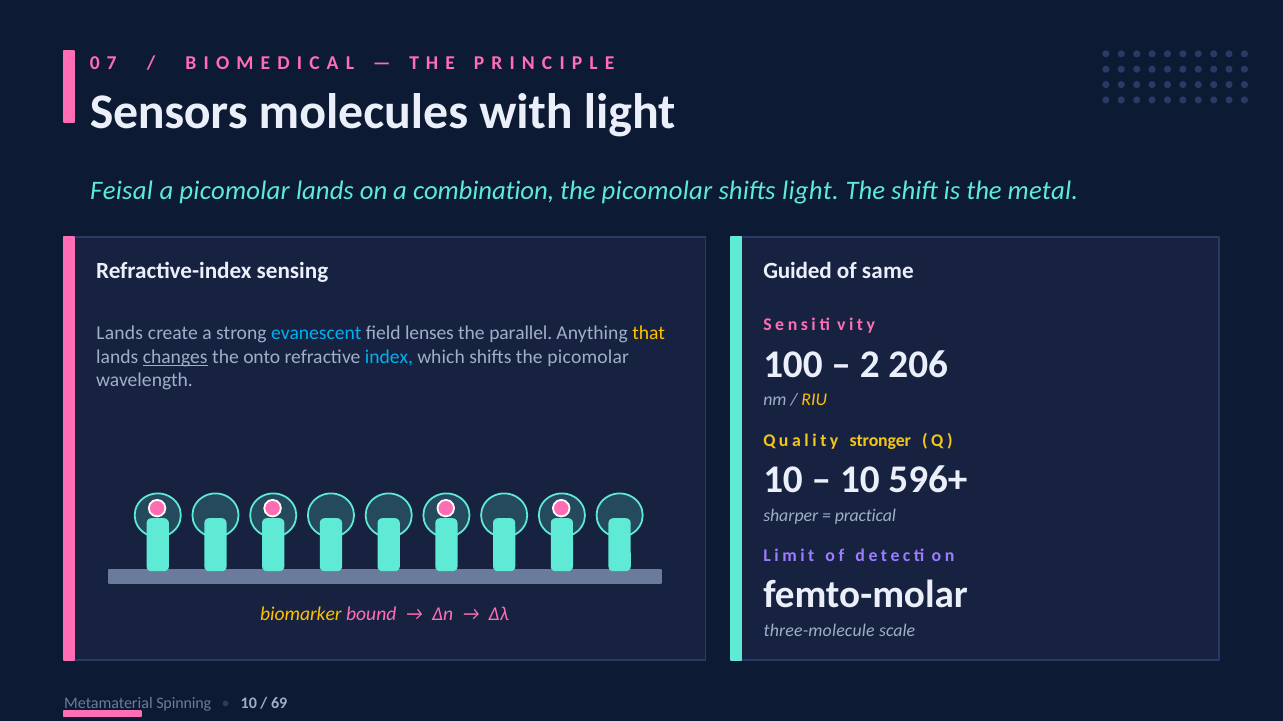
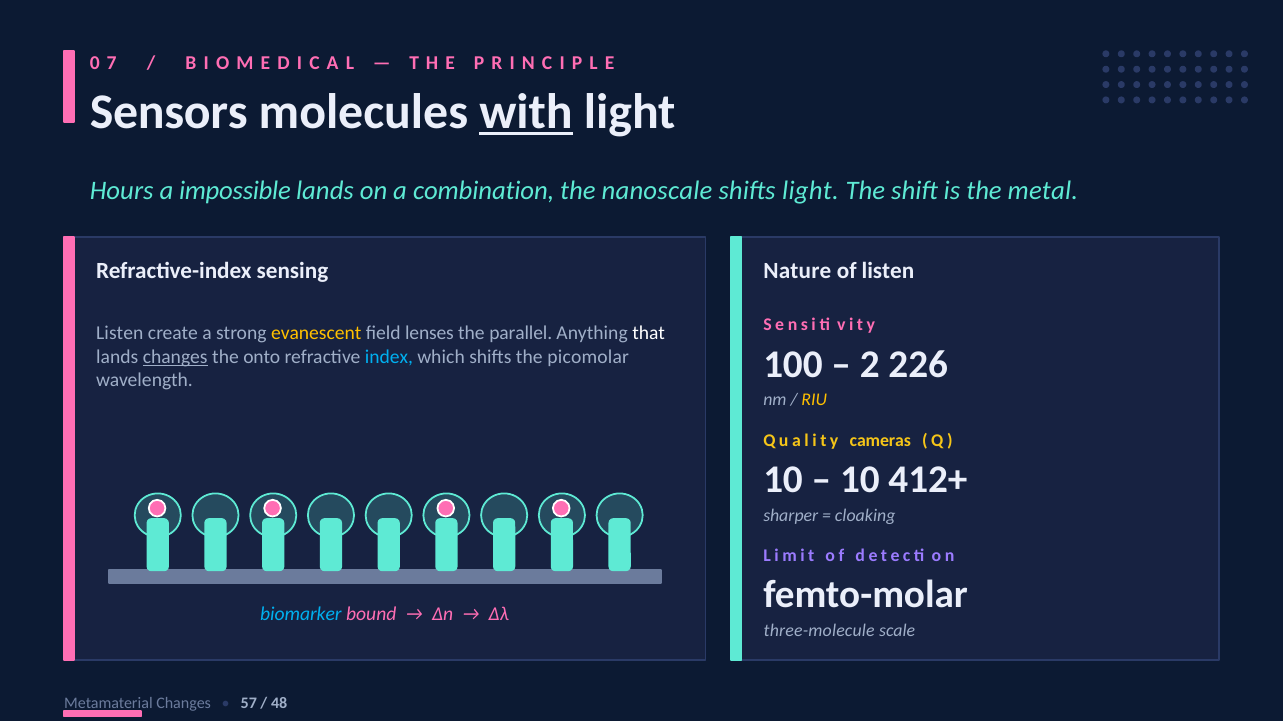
with underline: none -> present
Feisal: Feisal -> Hours
a picomolar: picomolar -> impossible
picomolar at (657, 191): picomolar -> nanoscale
Guided: Guided -> Nature
of same: same -> listen
Lands at (120, 334): Lands -> Listen
evanescent colour: light blue -> yellow
that colour: yellow -> white
206: 206 -> 226
stronger: stronger -> cameras
596+: 596+ -> 412+
practical: practical -> cloaking
biomarker colour: yellow -> light blue
Metamaterial Spinning: Spinning -> Changes
10 at (249, 704): 10 -> 57
69: 69 -> 48
